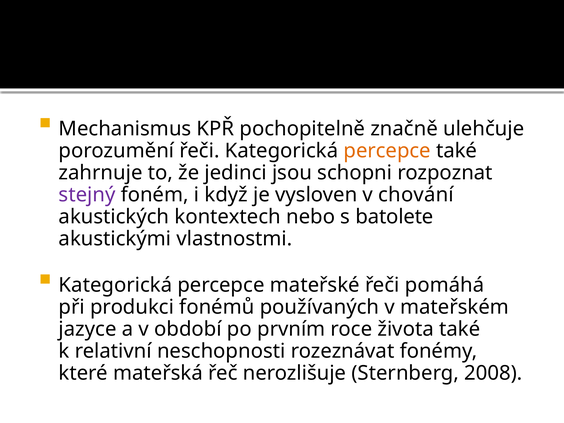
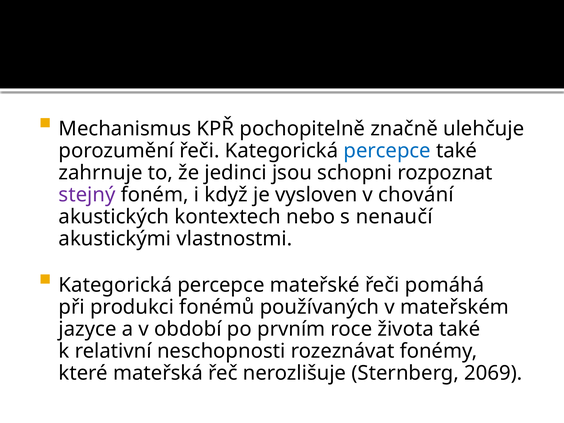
percepce at (387, 151) colour: orange -> blue
batolete: batolete -> nenaučí
2008: 2008 -> 2069
